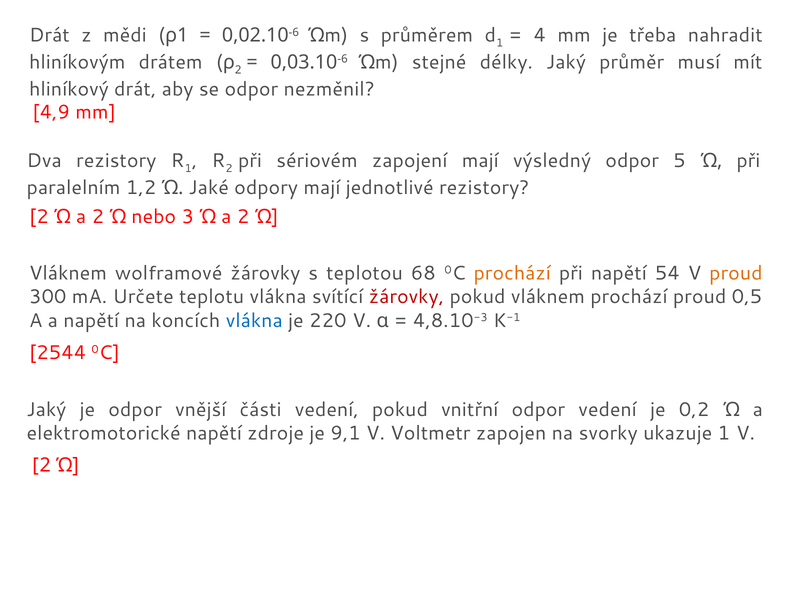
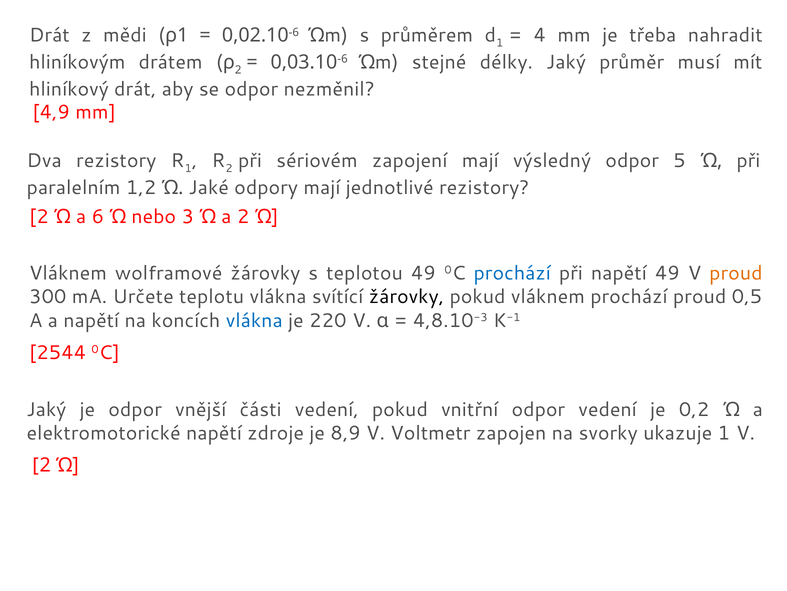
2 a 2: 2 -> 6
teplotou 68: 68 -> 49
prochází at (512, 273) colour: orange -> blue
napětí 54: 54 -> 49
žárovky at (406, 297) colour: red -> black
9,1: 9,1 -> 8,9
